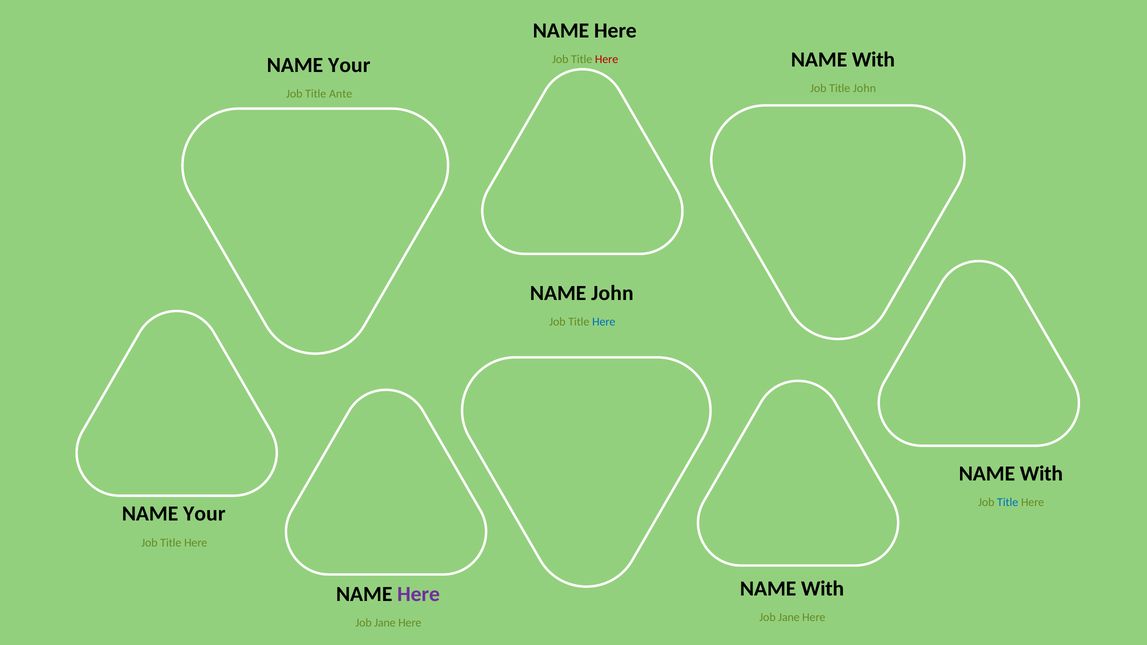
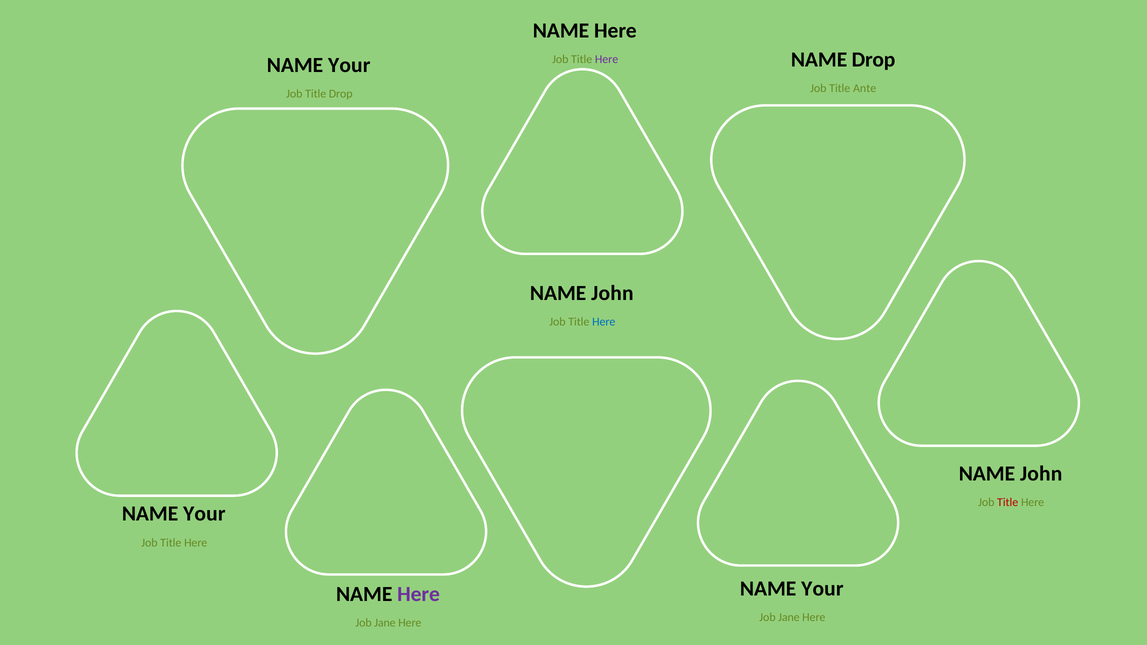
With at (873, 59): With -> Drop
Here at (607, 59) colour: red -> purple
Title John: John -> Ante
Title Ante: Ante -> Drop
With at (1041, 474): With -> John
Title at (1008, 503) colour: blue -> red
With at (823, 589): With -> Your
